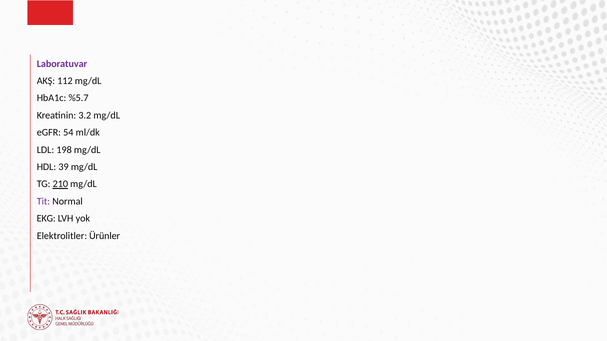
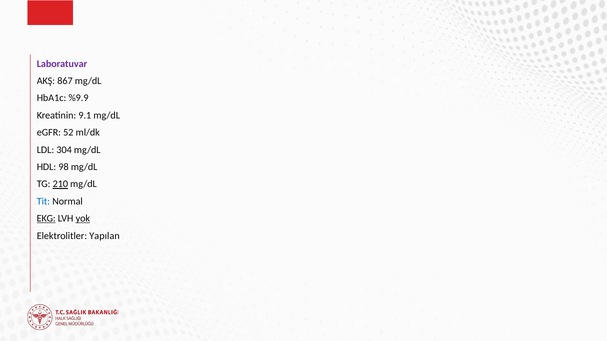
112: 112 -> 867
%5.7: %5.7 -> %9.9
3.2: 3.2 -> 9.1
54: 54 -> 52
198: 198 -> 304
39: 39 -> 98
Tit colour: purple -> blue
EKG underline: none -> present
yok underline: none -> present
Ürünler: Ürünler -> Yapılan
